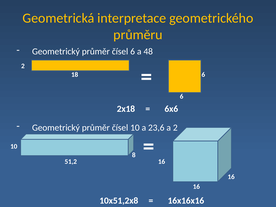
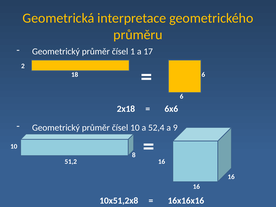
čísel 6: 6 -> 1
48: 48 -> 17
23,6: 23,6 -> 52,4
a 2: 2 -> 9
